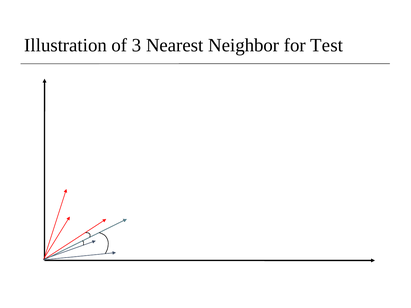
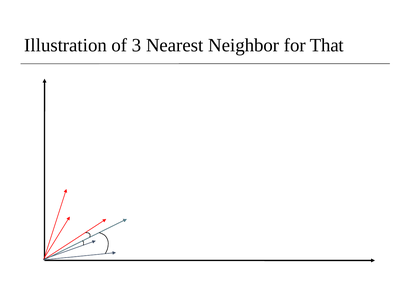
Test: Test -> That
